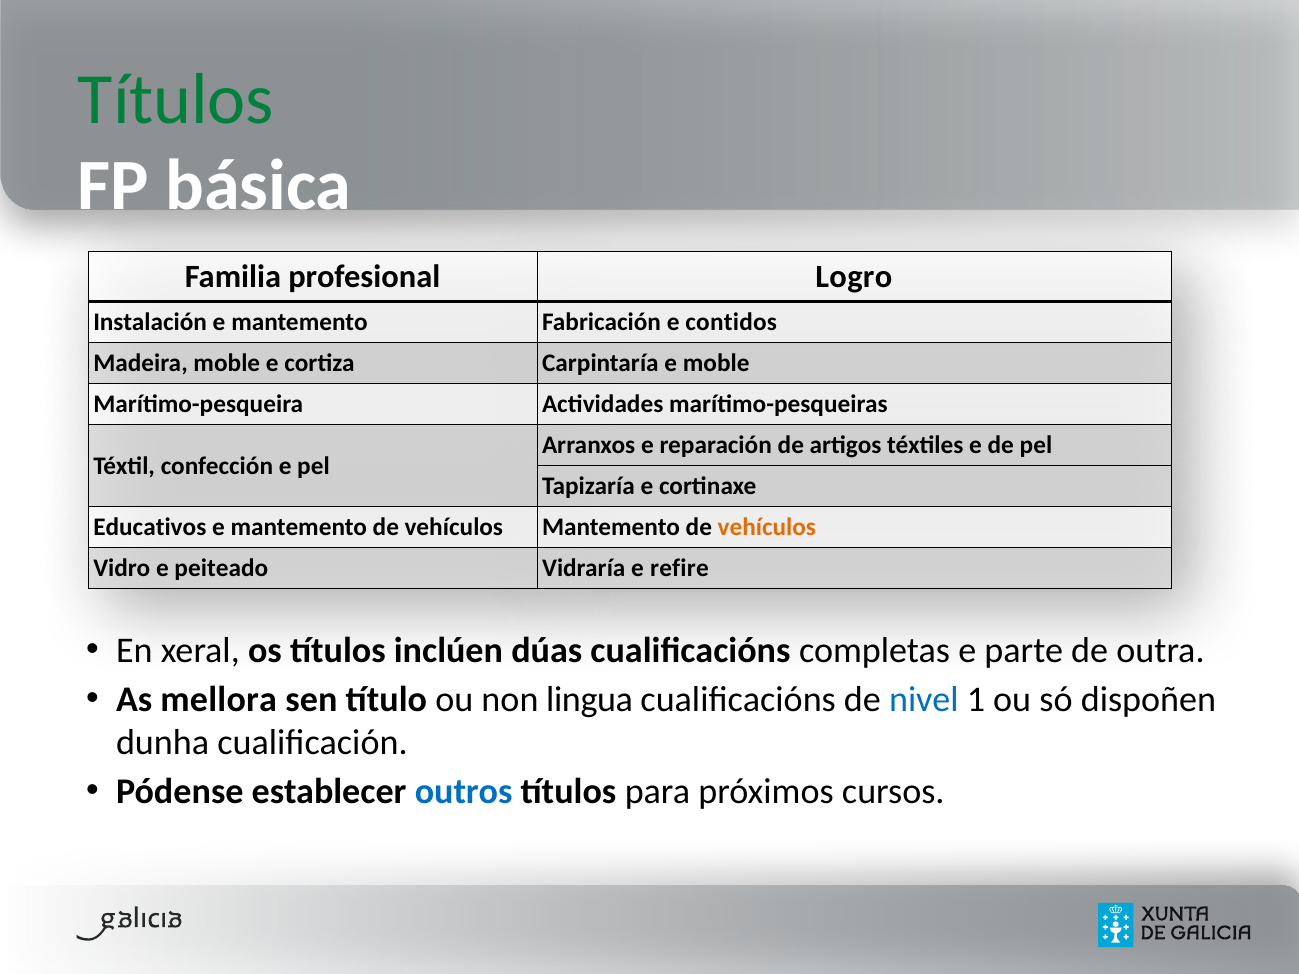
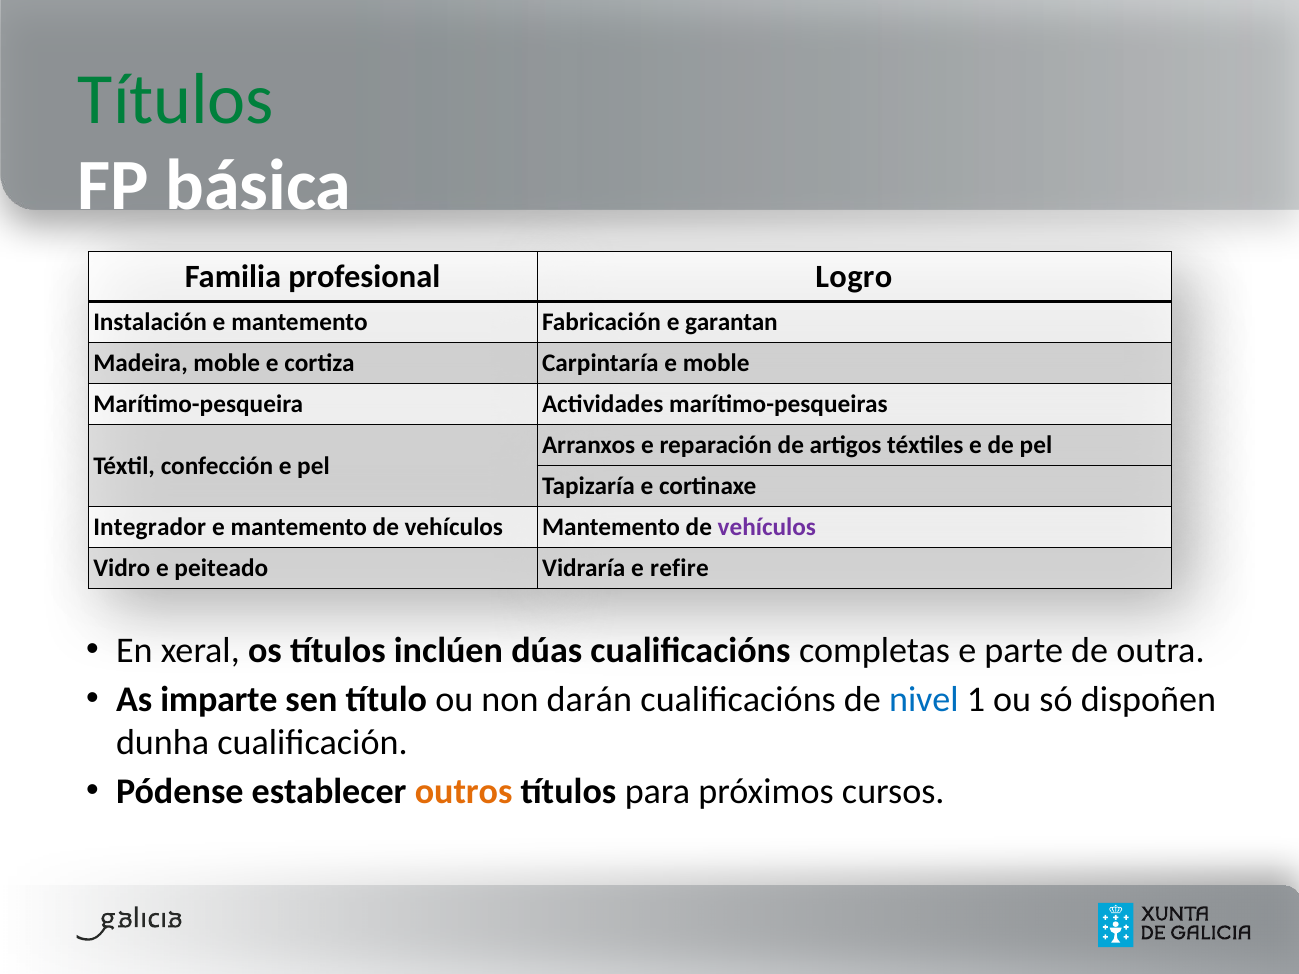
contidos: contidos -> garantan
Educativos: Educativos -> Integrador
vehículos at (767, 528) colour: orange -> purple
mellora: mellora -> imparte
lingua: lingua -> darán
outros colour: blue -> orange
